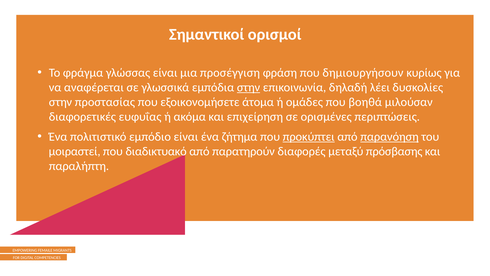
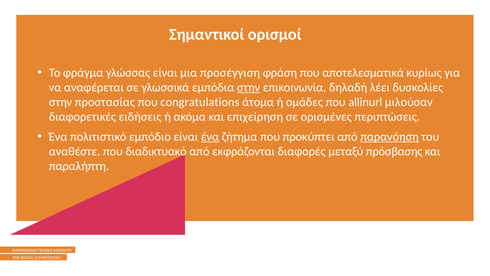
δημιουργήσουν: δημιουργήσουν -> αποτελεσματικά
εξοικονομήσετε: εξοικονομήσετε -> congratulations
βοηθά: βοηθά -> allinurl
ευφυΐας: ευφυΐας -> ειδήσεις
ένα at (210, 137) underline: none -> present
προκύπτει underline: present -> none
μοιραστεί: μοιραστεί -> αναθέστε
παρατηρούν: παρατηρούν -> εκφράζονται
